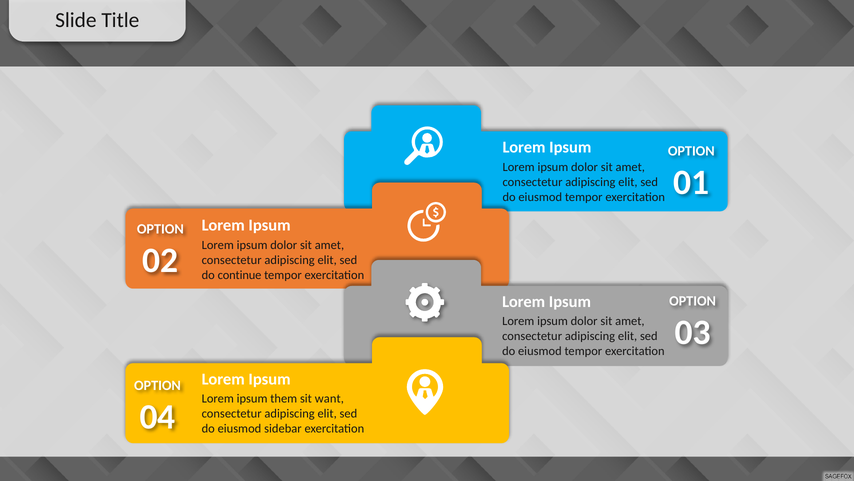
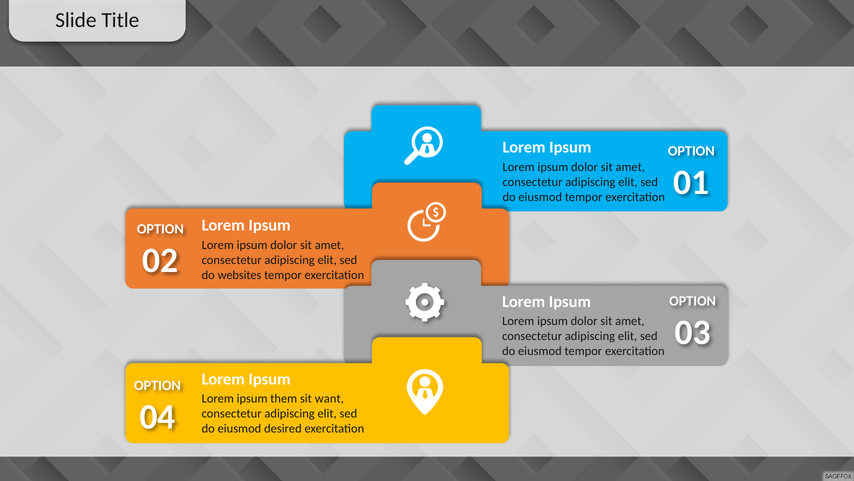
continue: continue -> websites
sidebar: sidebar -> desired
